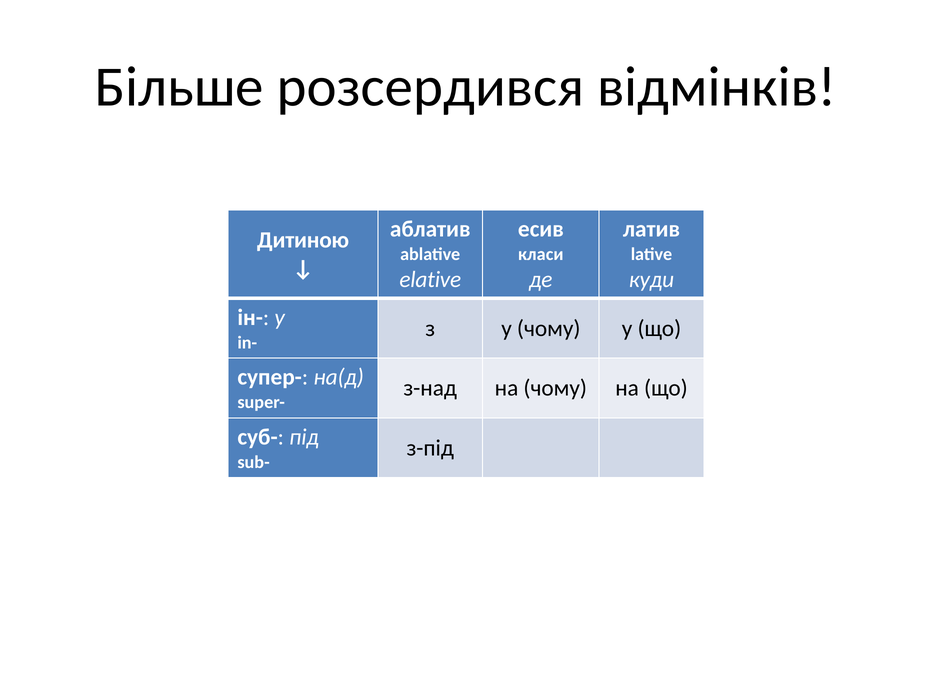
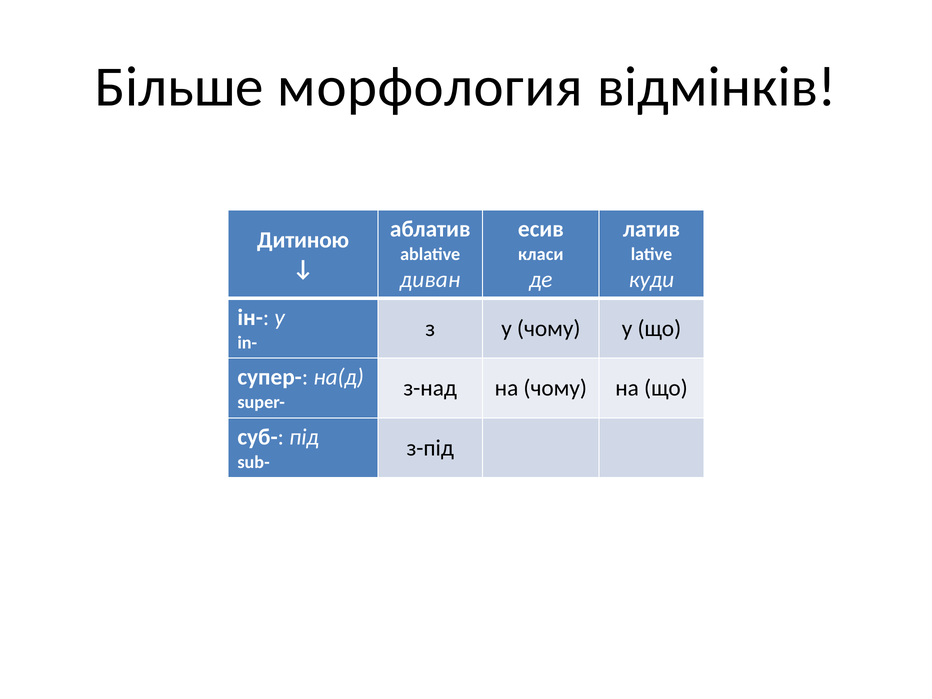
розсердився: розсердився -> морфология
elative: elative -> диван
